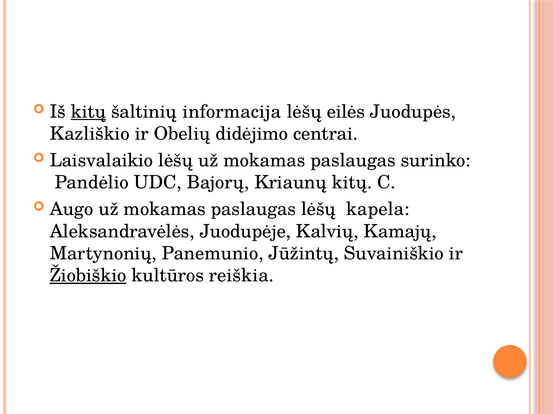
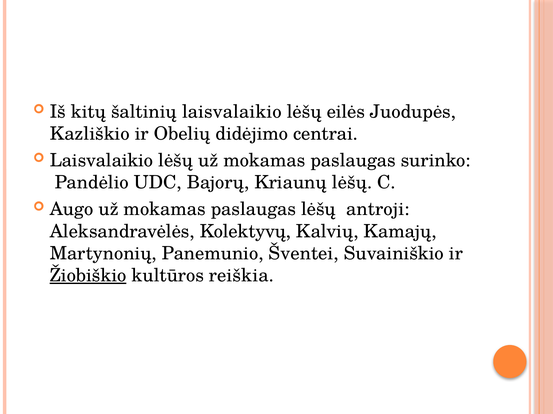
kitų at (88, 112) underline: present -> none
šaltinių informacija: informacija -> laisvalaikio
Kriaunų kitų: kitų -> lėšų
kapela: kapela -> antroji
Juodupėje: Juodupėje -> Kolektyvų
Jūžintų: Jūžintų -> Šventei
